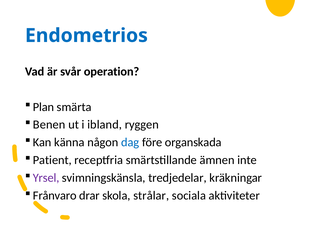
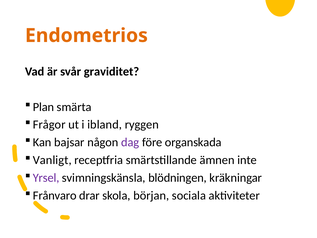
Endometrios colour: blue -> orange
operation: operation -> graviditet
Benen: Benen -> Frågor
känna: känna -> bajsar
dag colour: blue -> purple
Patient: Patient -> Vanligt
tredjedelar: tredjedelar -> blödningen
strålar: strålar -> början
